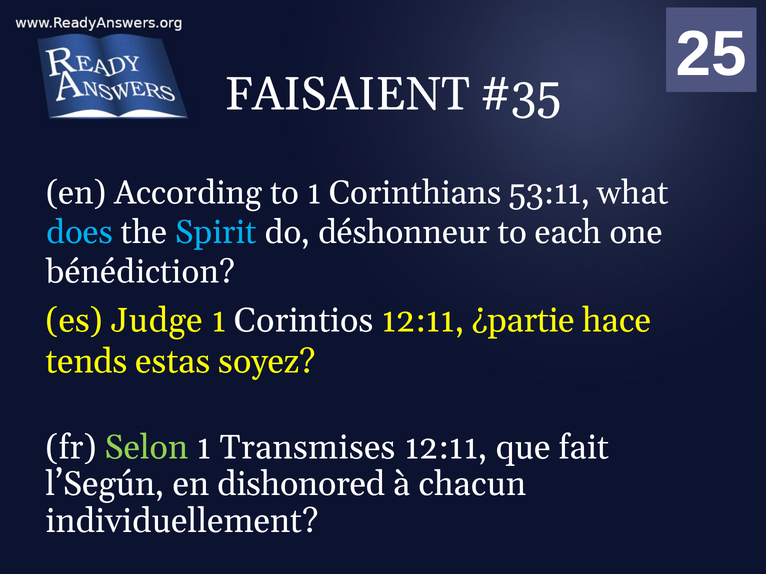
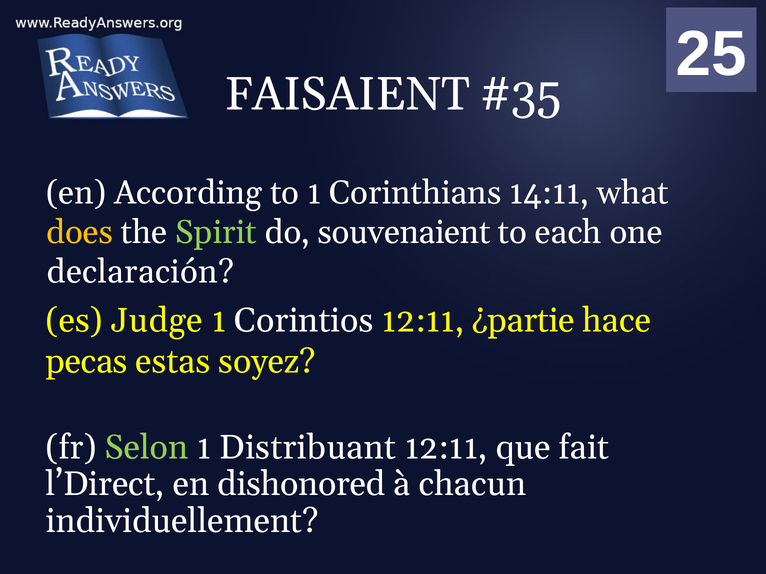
53:11: 53:11 -> 14:11
does colour: light blue -> yellow
Spirit colour: light blue -> light green
déshonneur: déshonneur -> souvenaient
bénédiction: bénédiction -> declaración
tends: tends -> pecas
Transmises: Transmises -> Distribuant
l’Según: l’Según -> l’Direct
